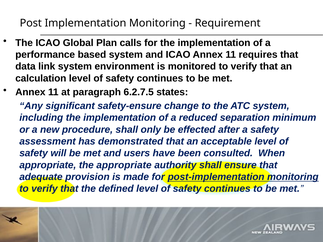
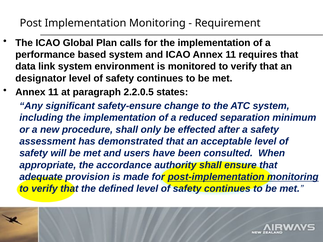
calculation: calculation -> designator
6.2.7.5: 6.2.7.5 -> 2.2.0.5
the appropriate: appropriate -> accordance
